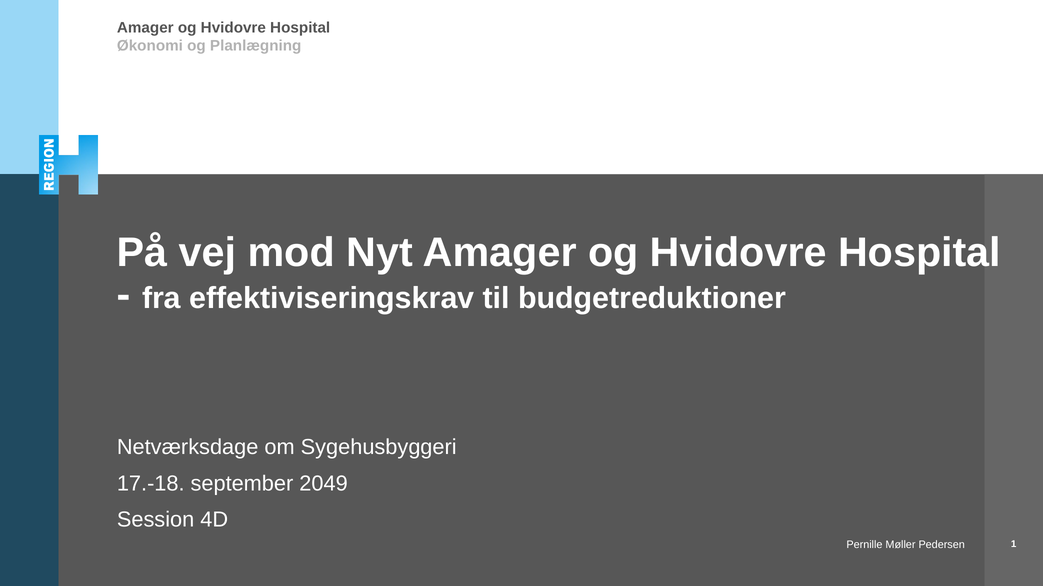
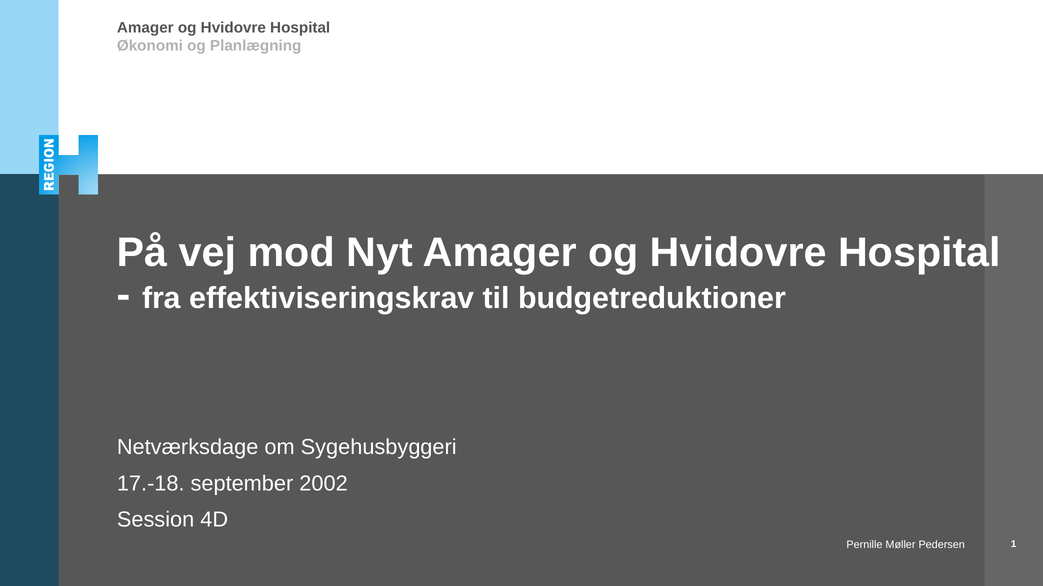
2049: 2049 -> 2002
